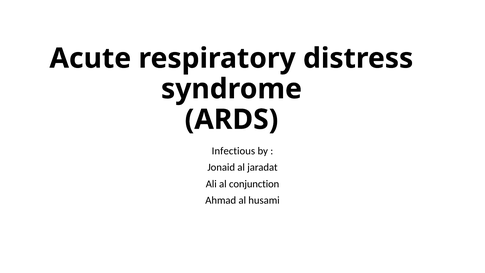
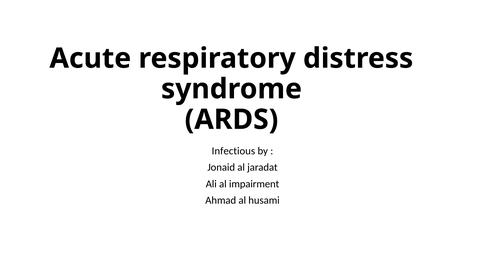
conjunction: conjunction -> impairment
